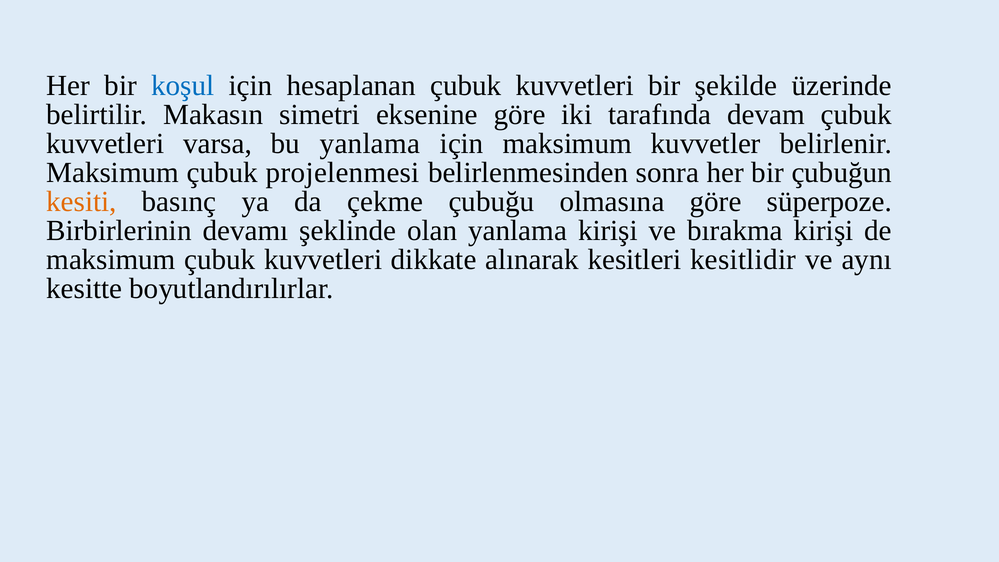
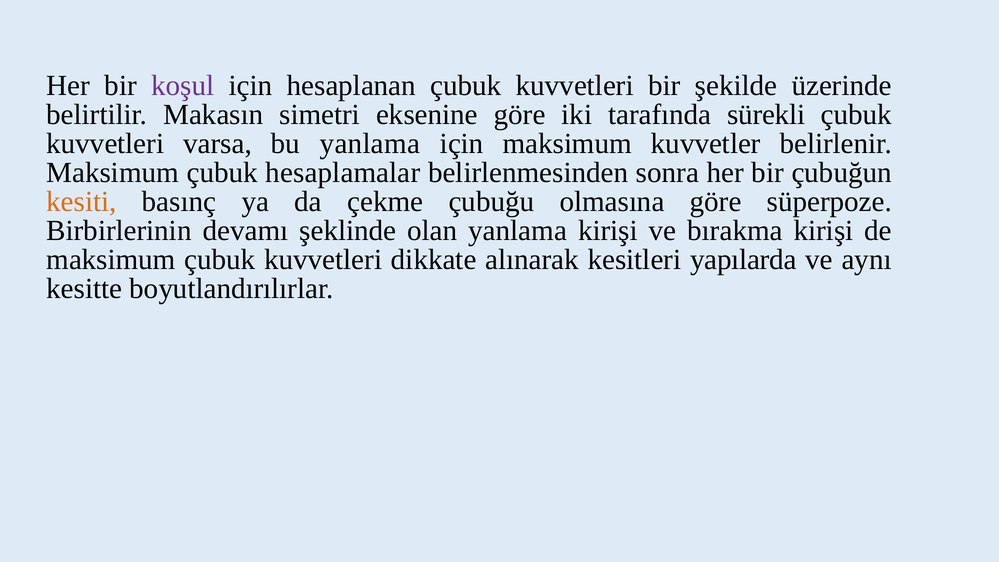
koşul colour: blue -> purple
devam: devam -> sürekli
projelenmesi: projelenmesi -> hesaplamalar
kesitlidir: kesitlidir -> yapılarda
